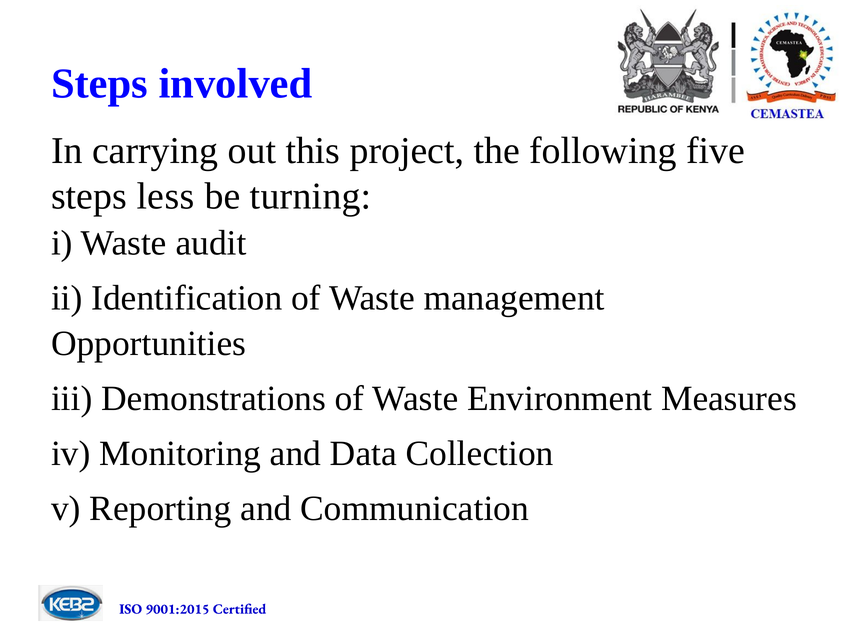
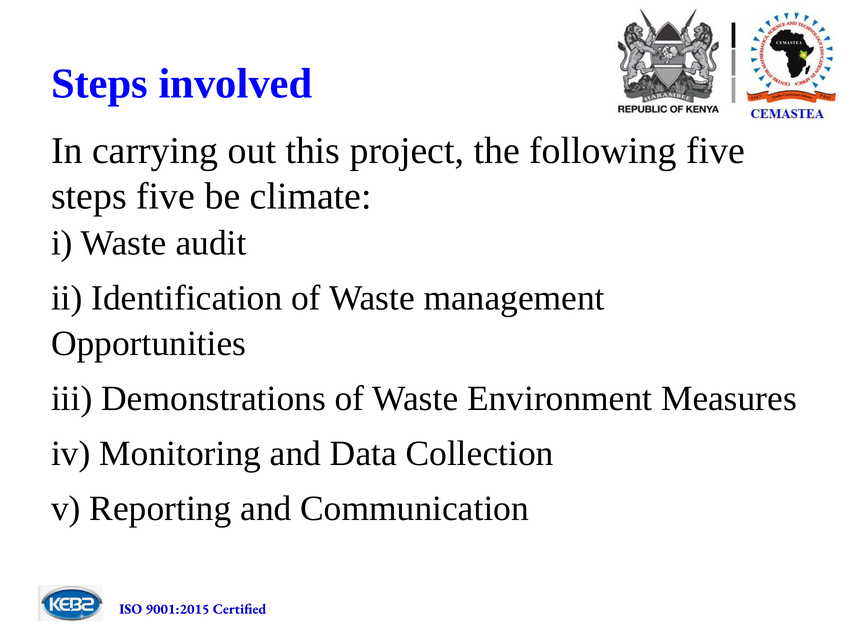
steps less: less -> five
turning: turning -> climate
